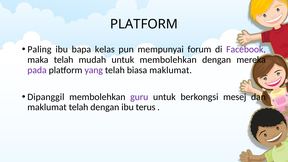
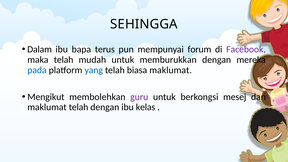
PLATFORM at (144, 24): PLATFORM -> SEHINGGA
Paling: Paling -> Dalam
kelas: kelas -> terus
untuk membolehkan: membolehkan -> memburukkan
pada colour: purple -> blue
yang colour: purple -> blue
Dipanggil: Dipanggil -> Mengikut
terus: terus -> kelas
